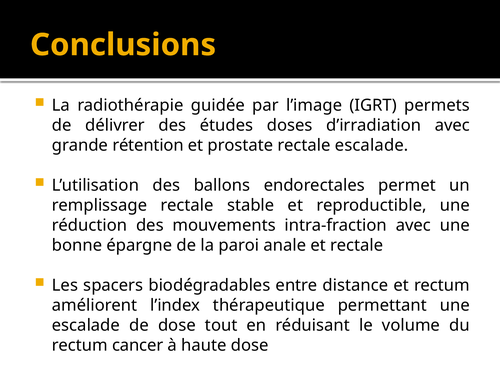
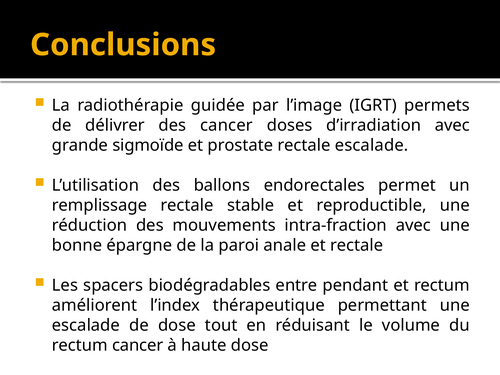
des études: études -> cancer
rétention: rétention -> sigmoïde
distance: distance -> pendant
